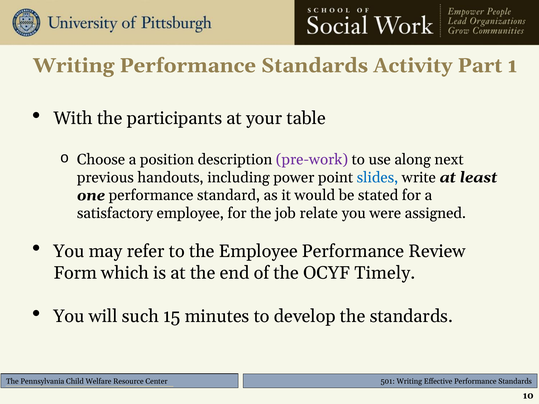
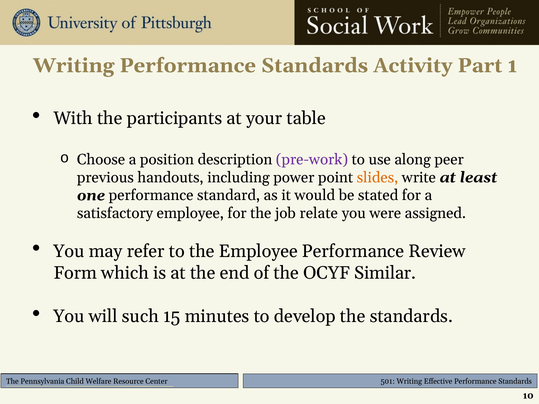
next: next -> peer
slides colour: blue -> orange
Timely: Timely -> Similar
